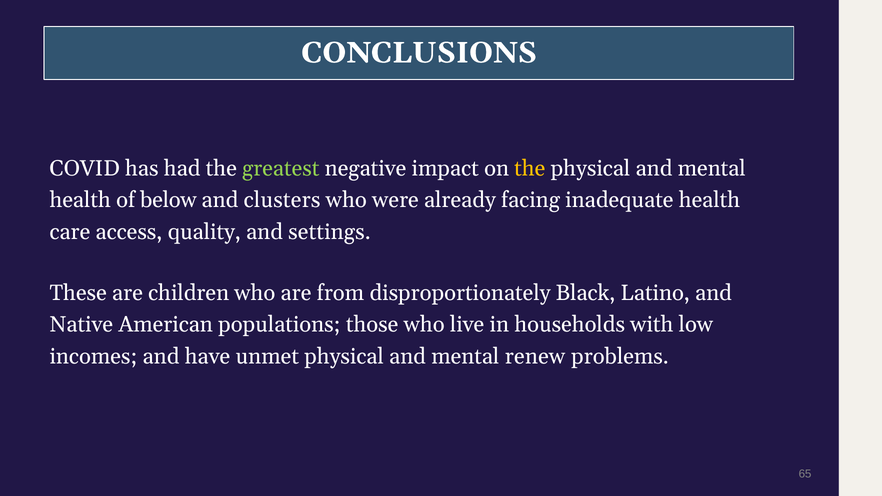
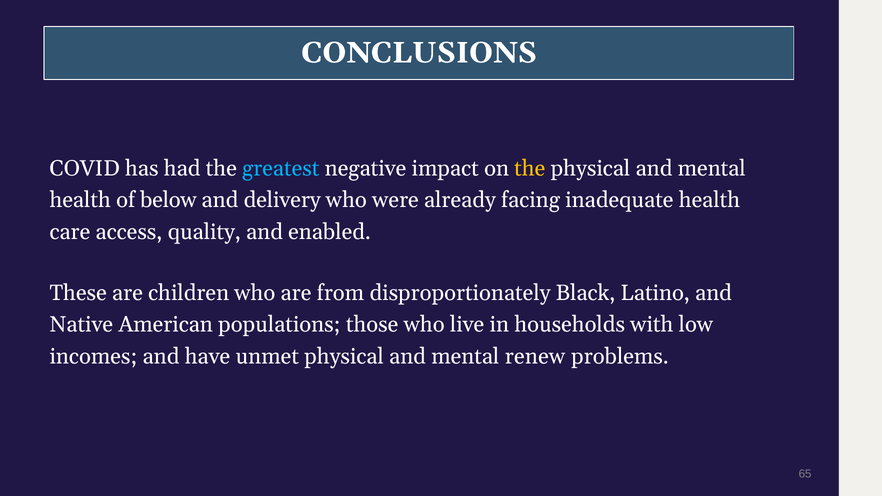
greatest colour: light green -> light blue
clusters: clusters -> delivery
settings: settings -> enabled
